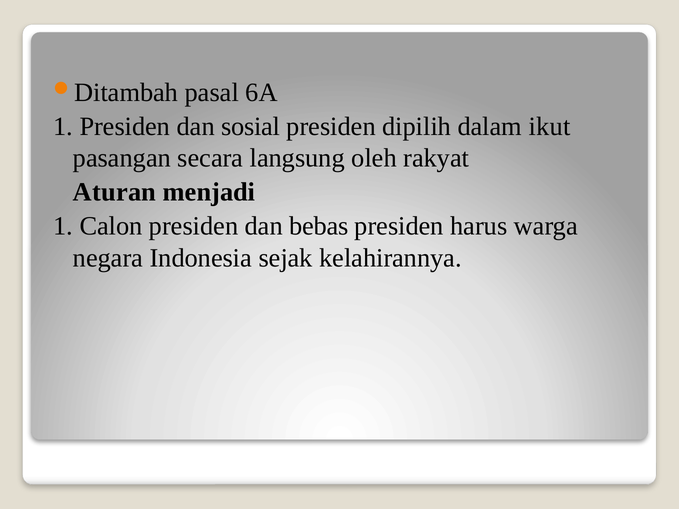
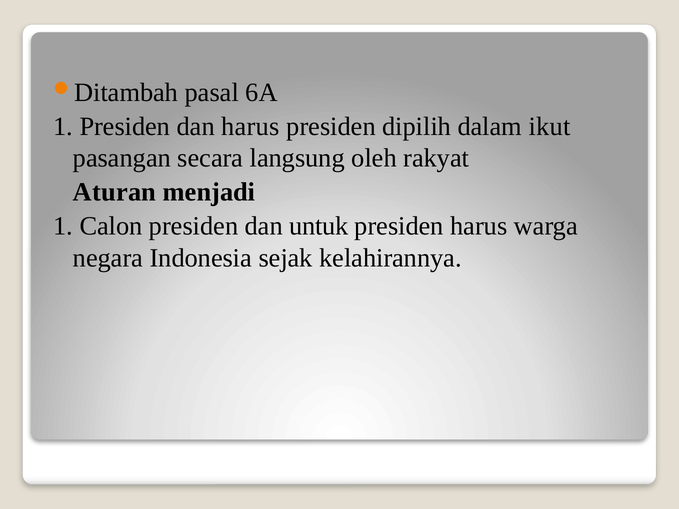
dan sosial: sosial -> harus
bebas: bebas -> untuk
